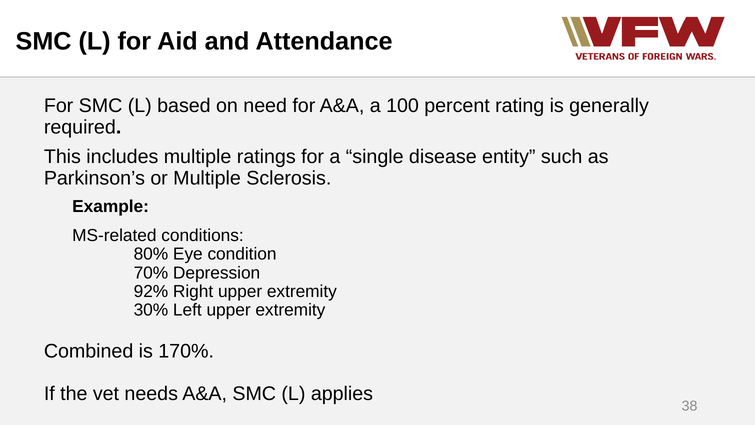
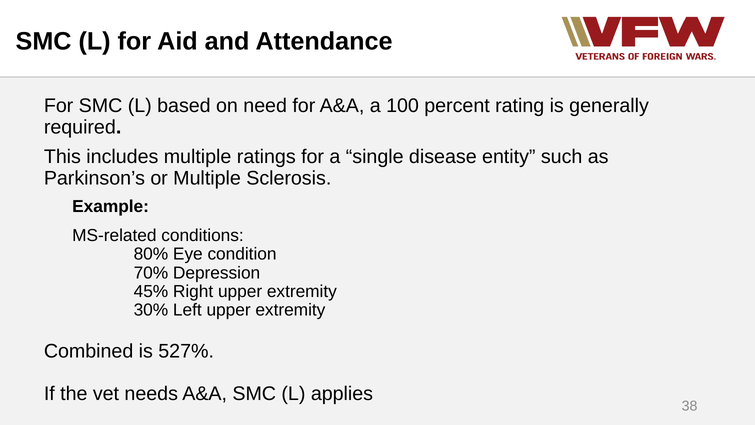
92%: 92% -> 45%
170%: 170% -> 527%
